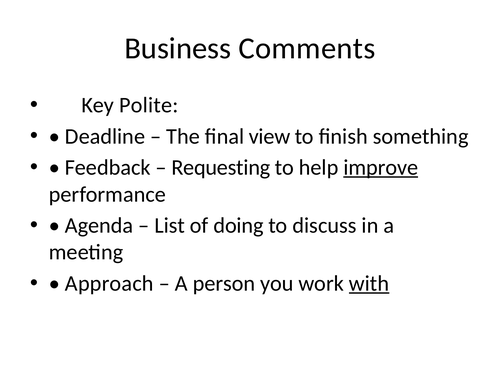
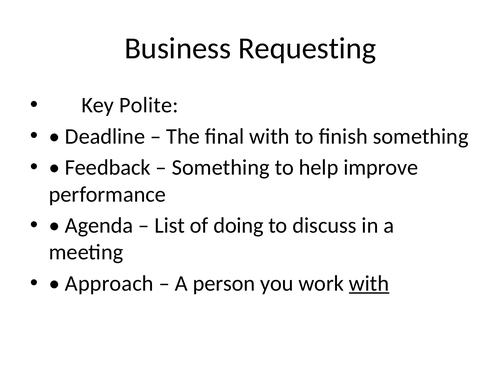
Comments: Comments -> Requesting
final view: view -> with
Requesting at (221, 167): Requesting -> Something
improve underline: present -> none
